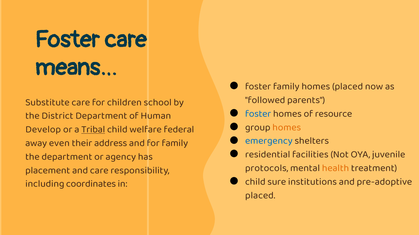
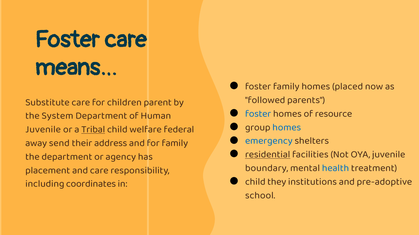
school: school -> parent
District: District -> System
homes at (287, 127) colour: orange -> blue
Develop at (43, 130): Develop -> Juvenile
even: even -> send
residential underline: none -> present
protocols: protocols -> boundary
health colour: orange -> blue
sure: sure -> they
placed at (260, 196): placed -> school
